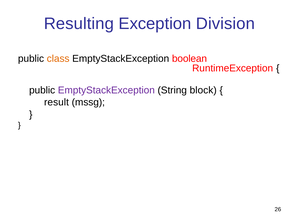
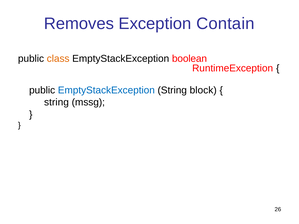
Resulting: Resulting -> Removes
Division: Division -> Contain
EmptyStackException at (106, 90) colour: purple -> blue
result at (56, 102): result -> string
